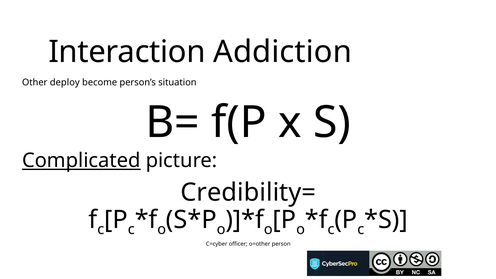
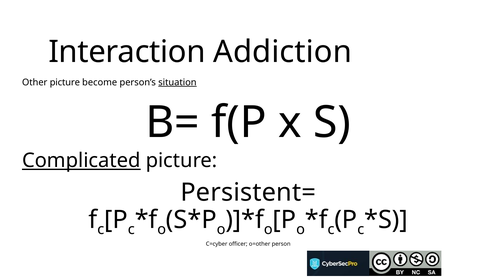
Other deploy: deploy -> picture
situation underline: none -> present
Credibility=: Credibility= -> Persistent=
